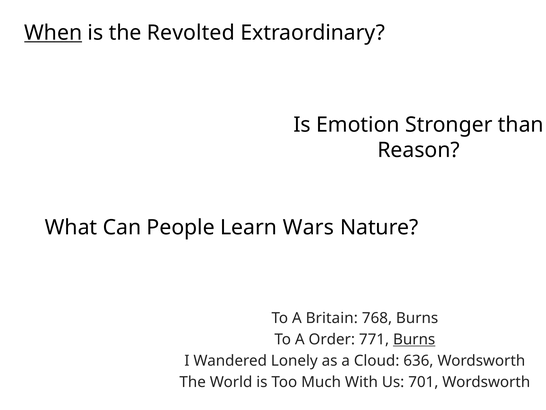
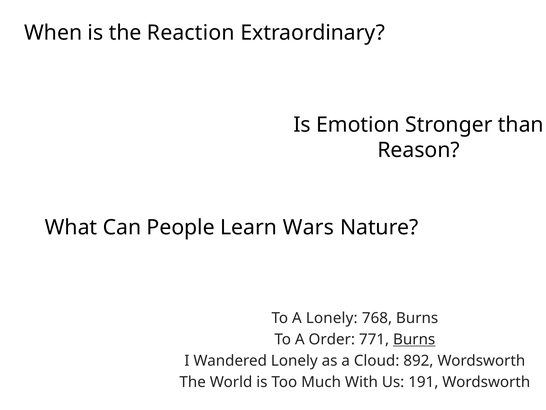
When underline: present -> none
Revolted: Revolted -> Reaction
A Britain: Britain -> Lonely
636: 636 -> 892
701: 701 -> 191
